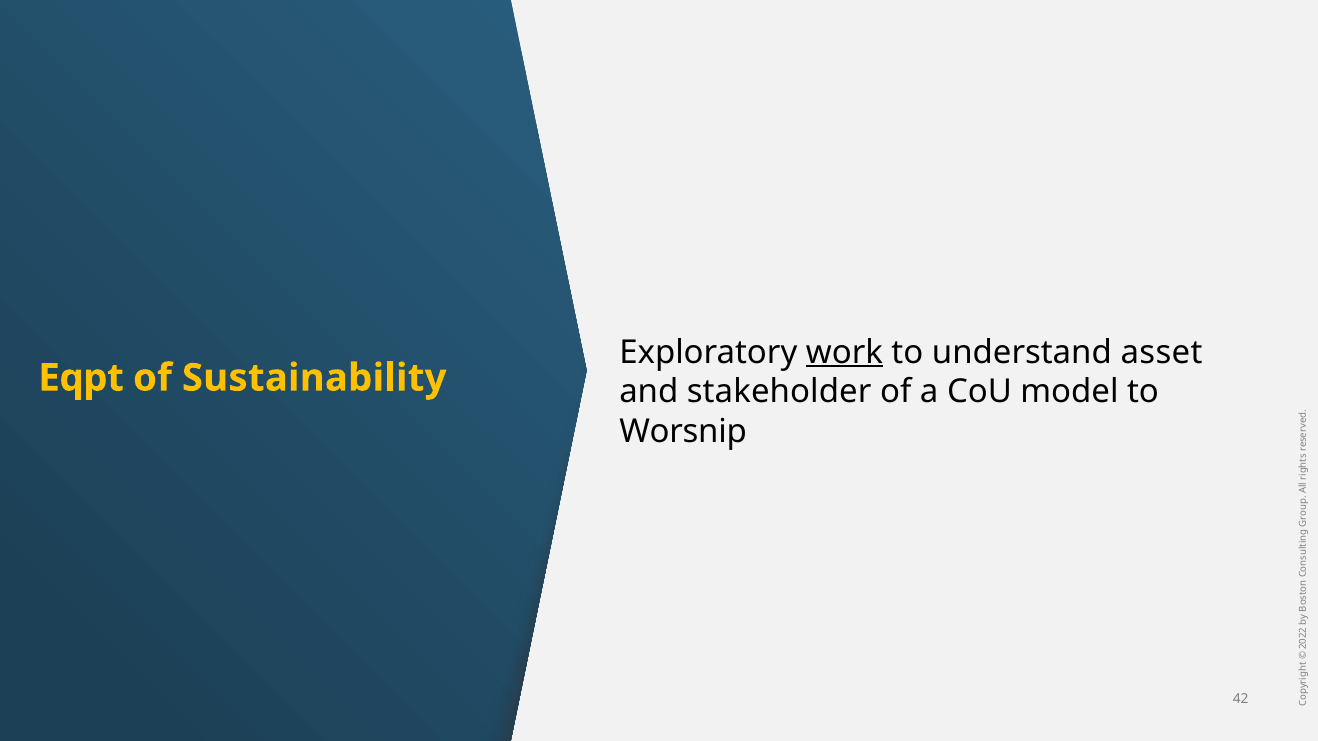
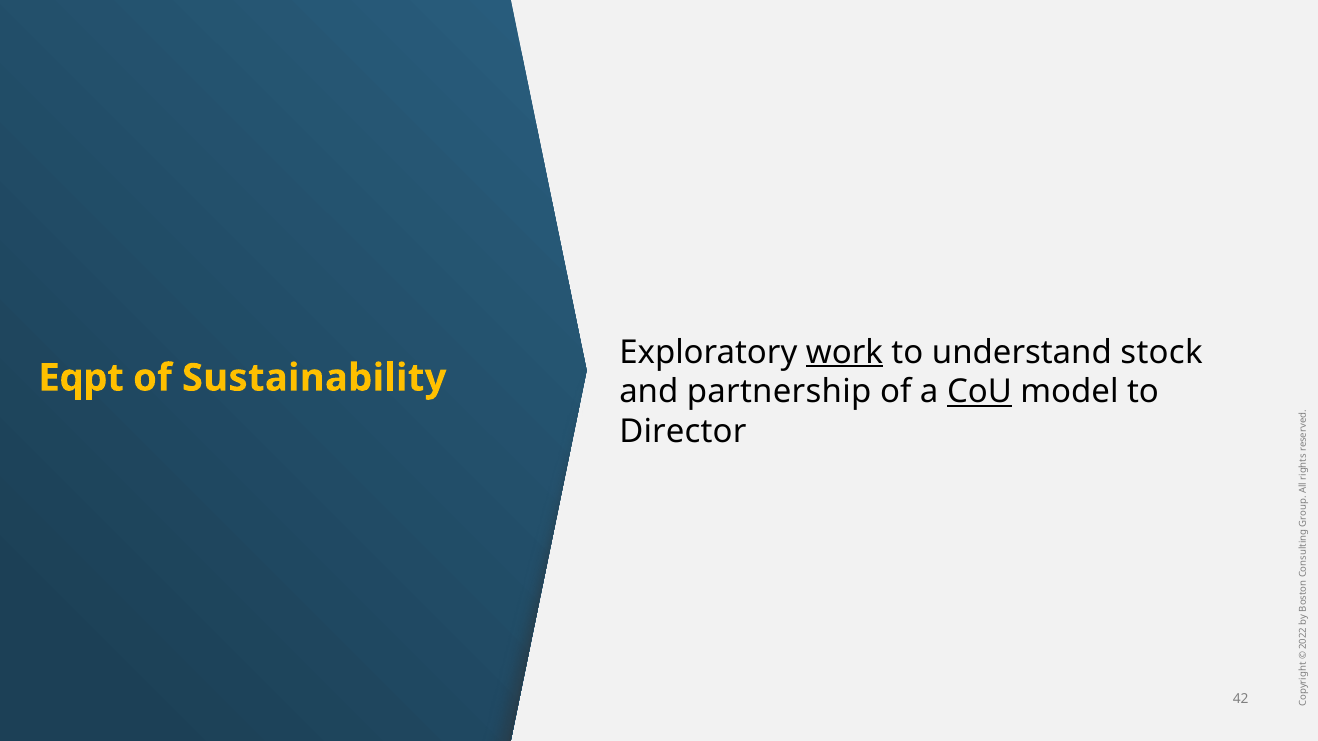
asset: asset -> stock
stakeholder: stakeholder -> partnership
CoU underline: none -> present
Worsnip: Worsnip -> Director
